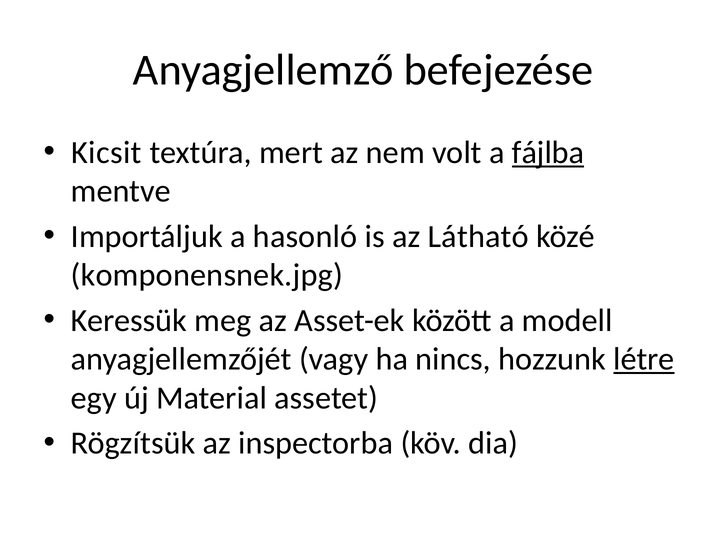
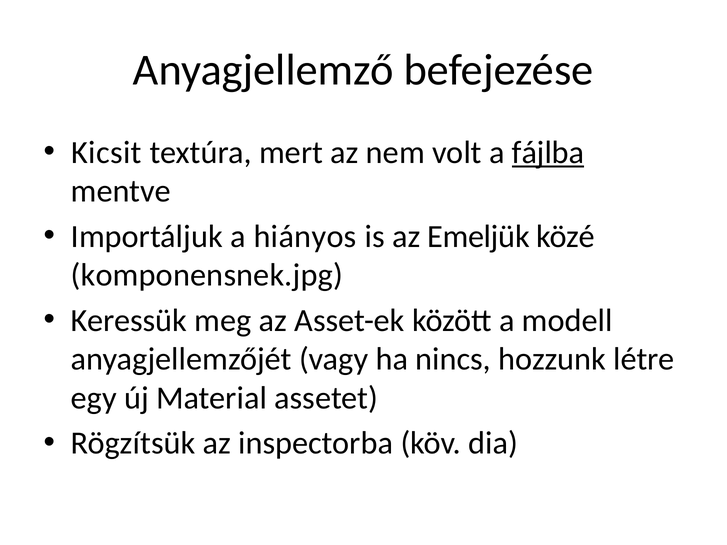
hasonló: hasonló -> hiányos
Látható: Látható -> Emeljük
létre underline: present -> none
